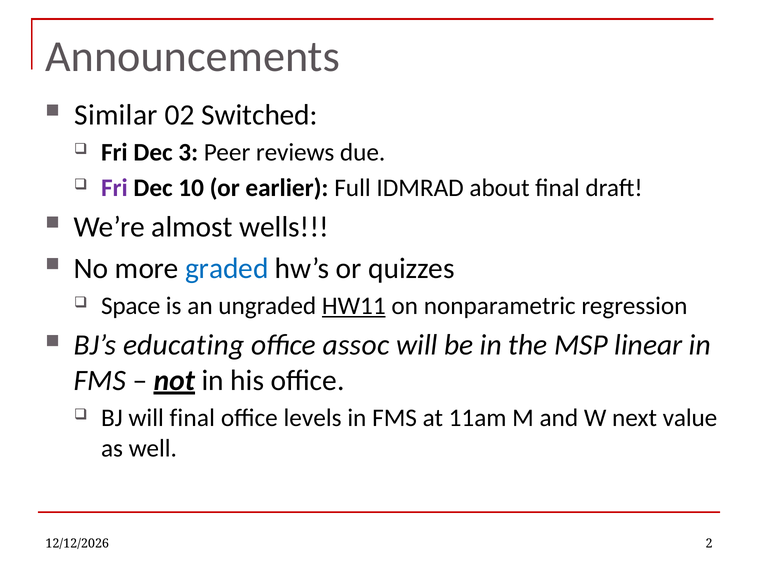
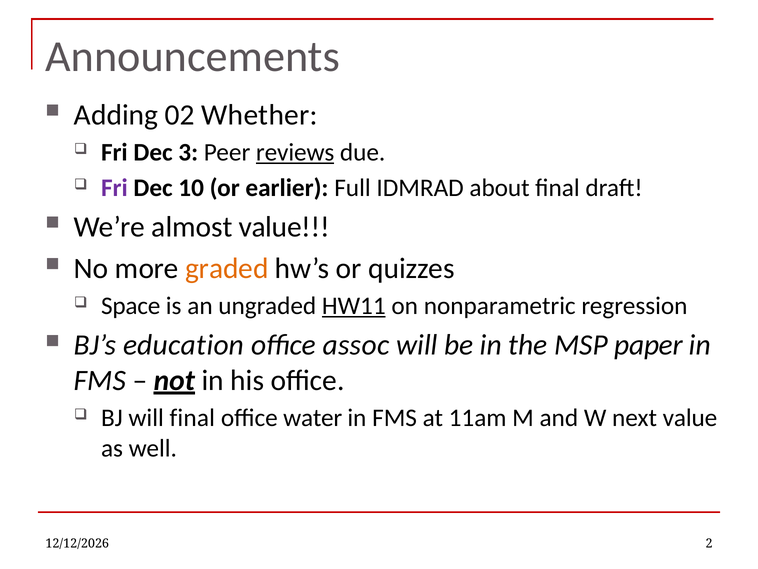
Similar: Similar -> Adding
Switched: Switched -> Whether
reviews underline: none -> present
almost wells: wells -> value
graded colour: blue -> orange
educating: educating -> education
linear: linear -> paper
levels: levels -> water
